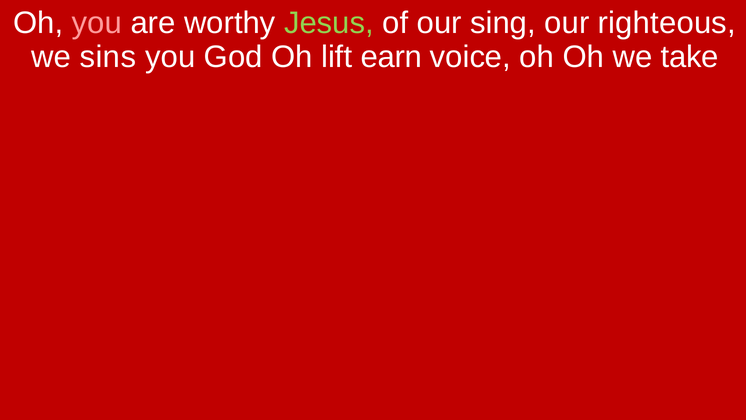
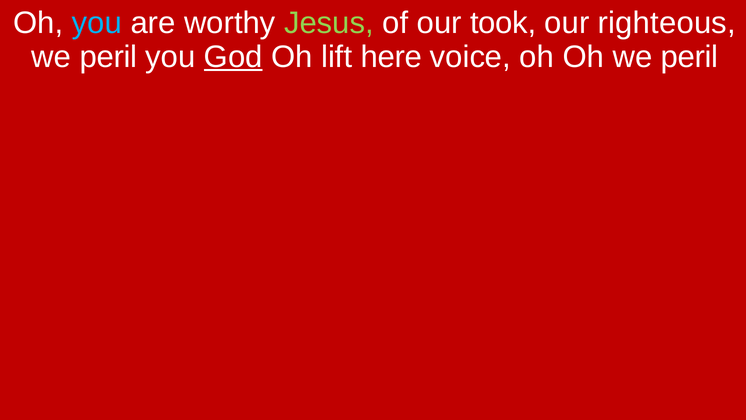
you at (97, 23) colour: pink -> light blue
sing: sing -> took
sins at (108, 57): sins -> peril
God underline: none -> present
earn: earn -> here
Oh we take: take -> peril
